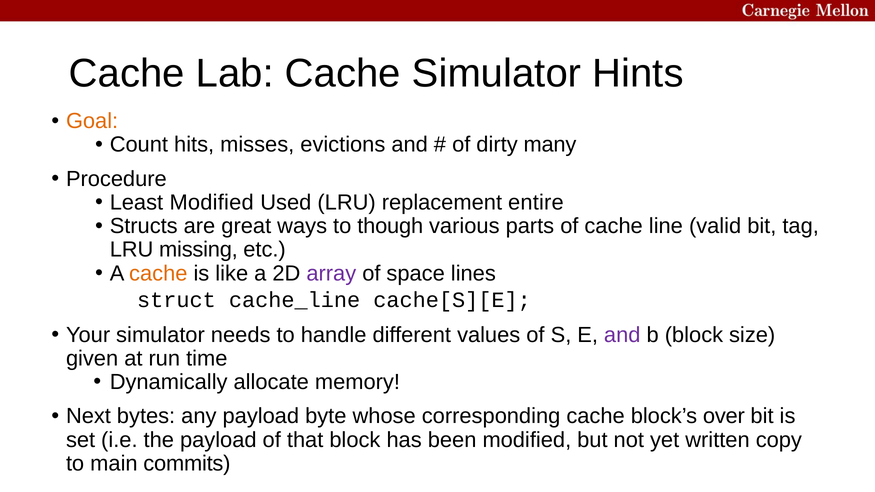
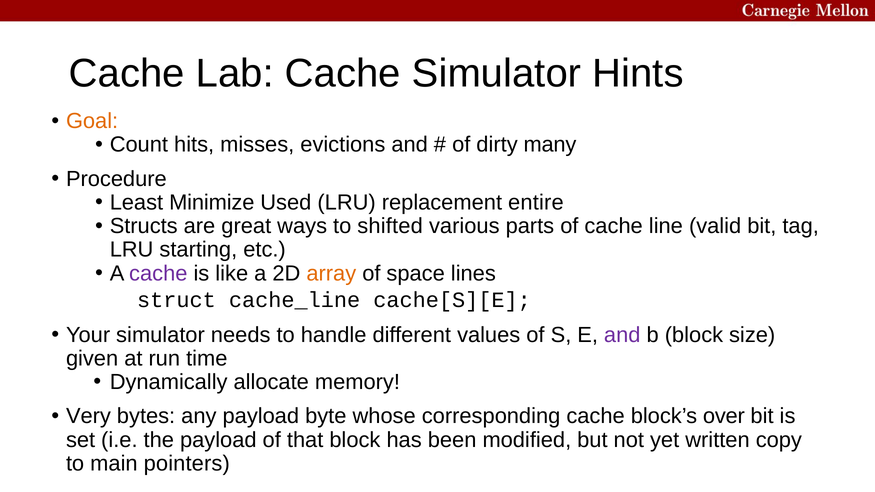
Least Modified: Modified -> Minimize
though: though -> shifted
missing: missing -> starting
cache at (158, 273) colour: orange -> purple
array colour: purple -> orange
Next: Next -> Very
commits: commits -> pointers
